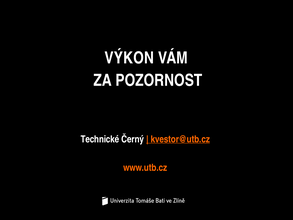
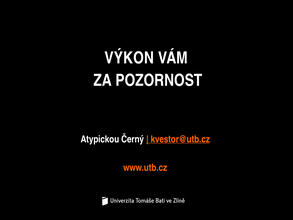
Technické: Technické -> Atypickou
